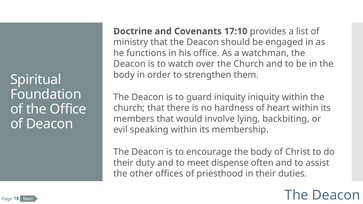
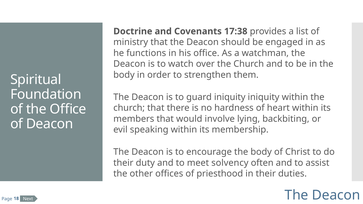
17:10: 17:10 -> 17:38
dispense: dispense -> solvency
